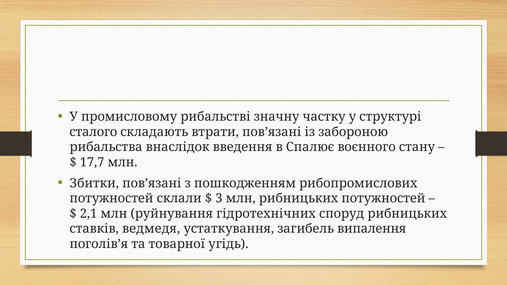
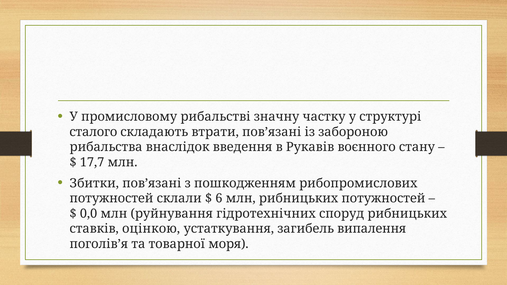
Спалює: Спалює -> Рукавів
3: 3 -> 6
2,1: 2,1 -> 0,0
ведмедя: ведмедя -> оцінкою
угідь: угідь -> моря
